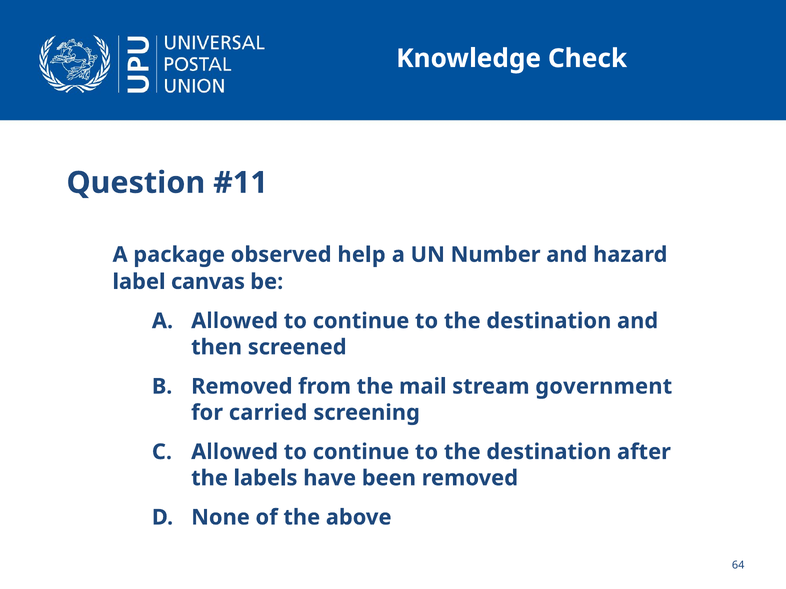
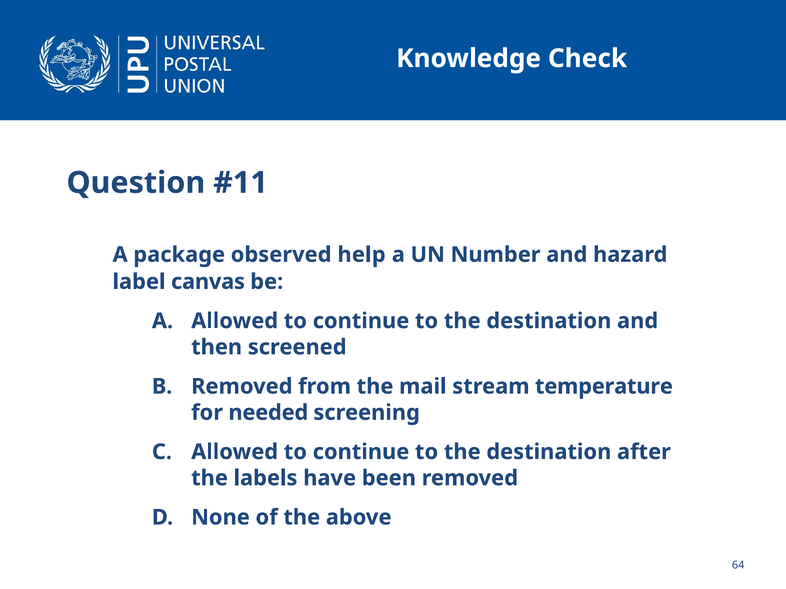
government: government -> temperature
carried: carried -> needed
